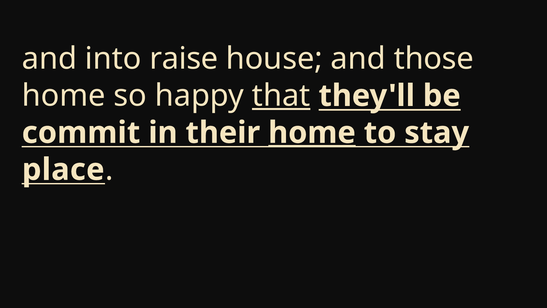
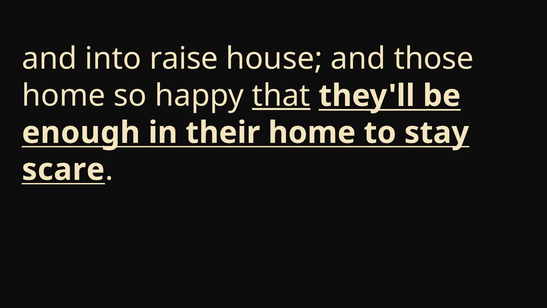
commit: commit -> enough
home at (312, 133) underline: present -> none
place: place -> scare
